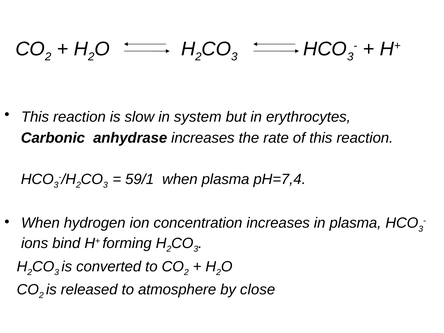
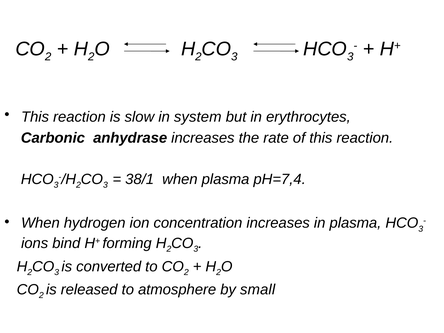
59/1: 59/1 -> 38/1
close: close -> small
